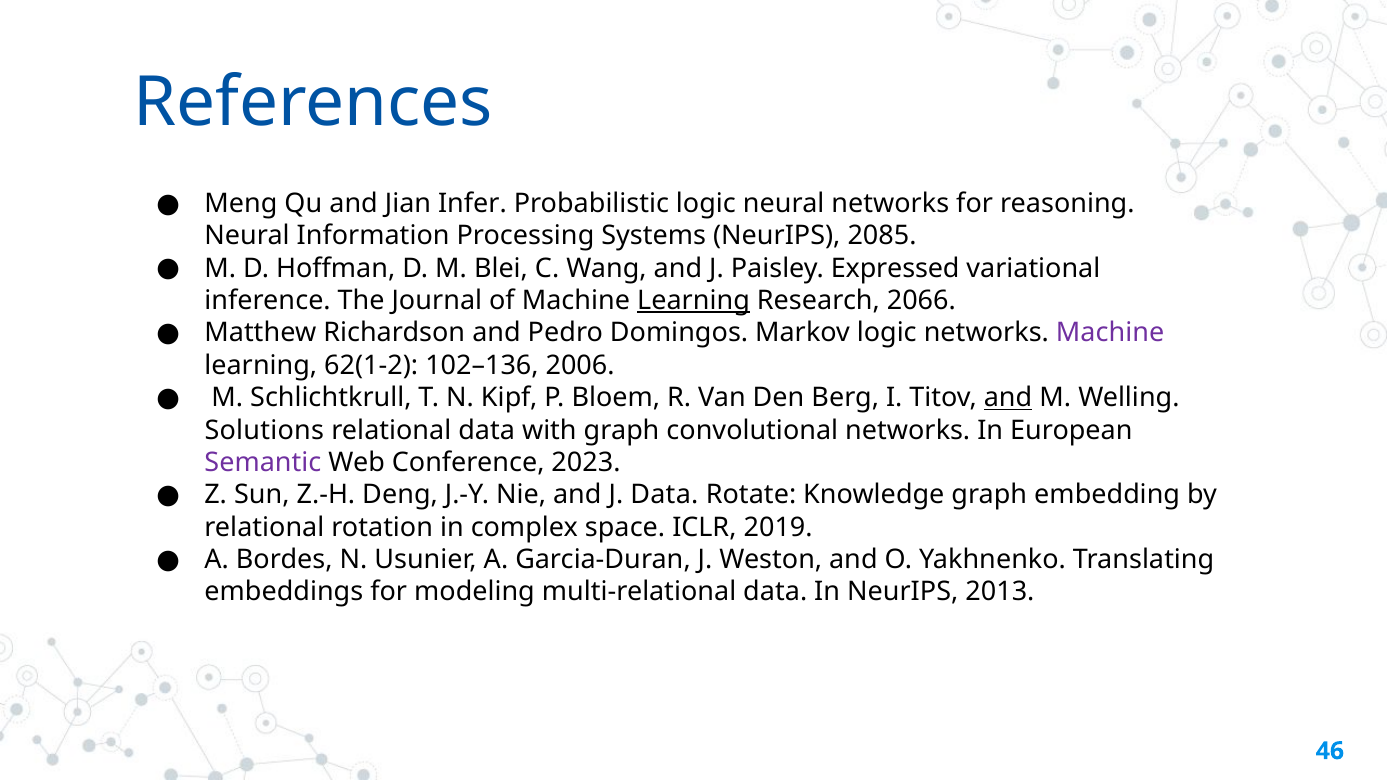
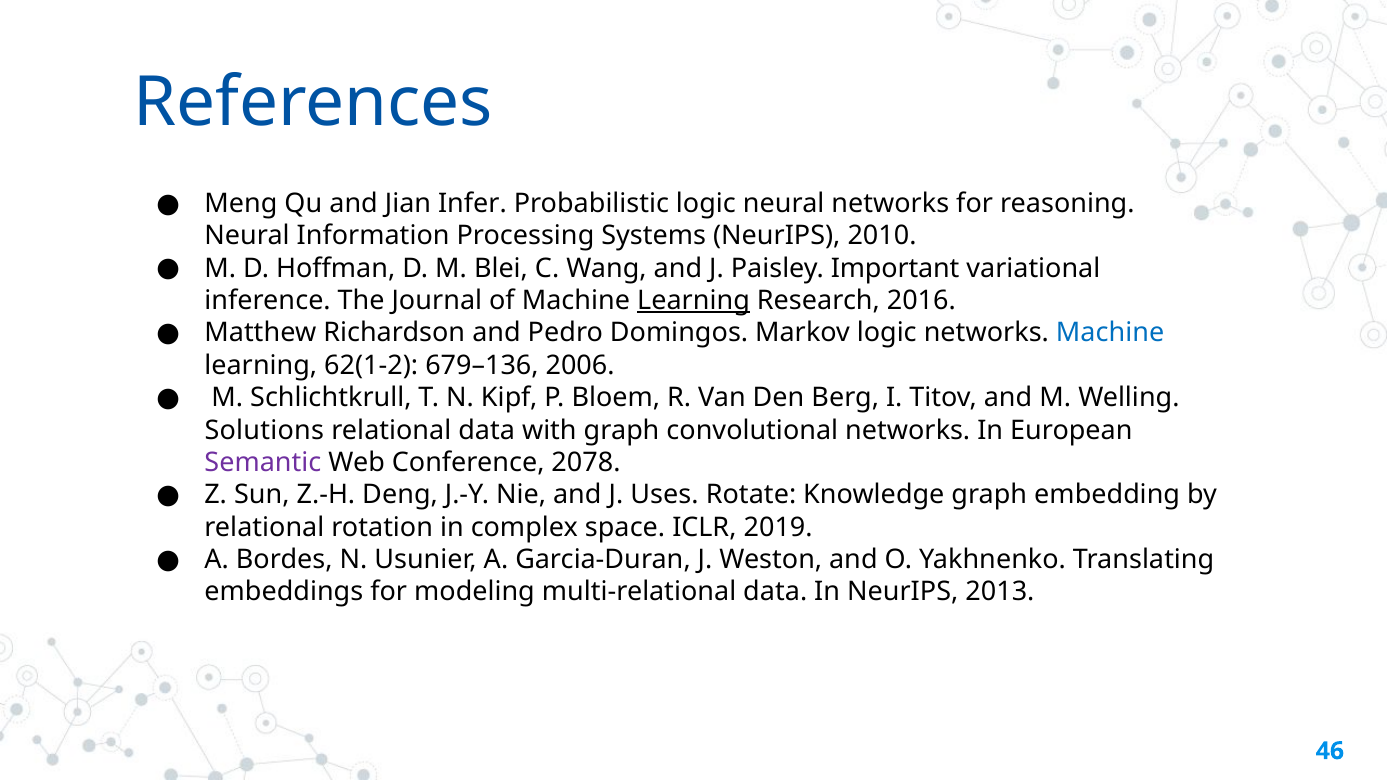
2085: 2085 -> 2010
Expressed: Expressed -> Important
2066: 2066 -> 2016
Machine at (1110, 333) colour: purple -> blue
102–136: 102–136 -> 679–136
and at (1008, 398) underline: present -> none
2023: 2023 -> 2078
J Data: Data -> Uses
